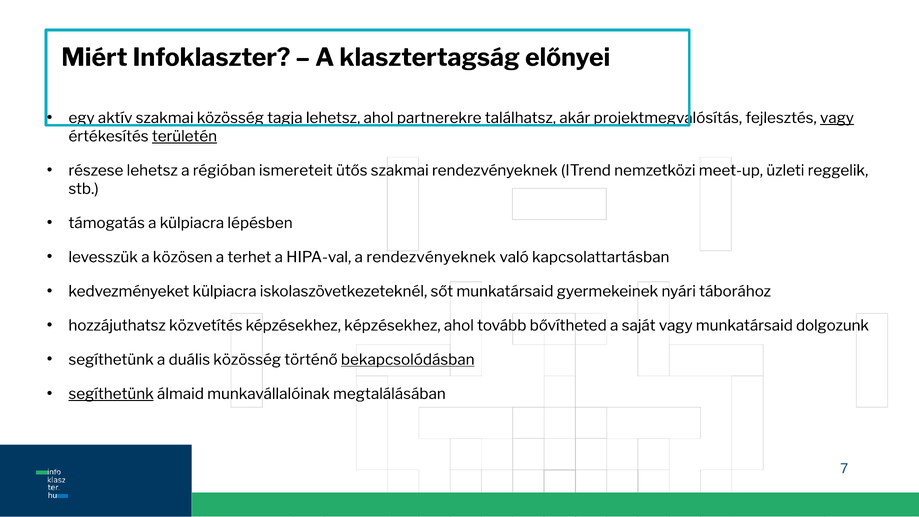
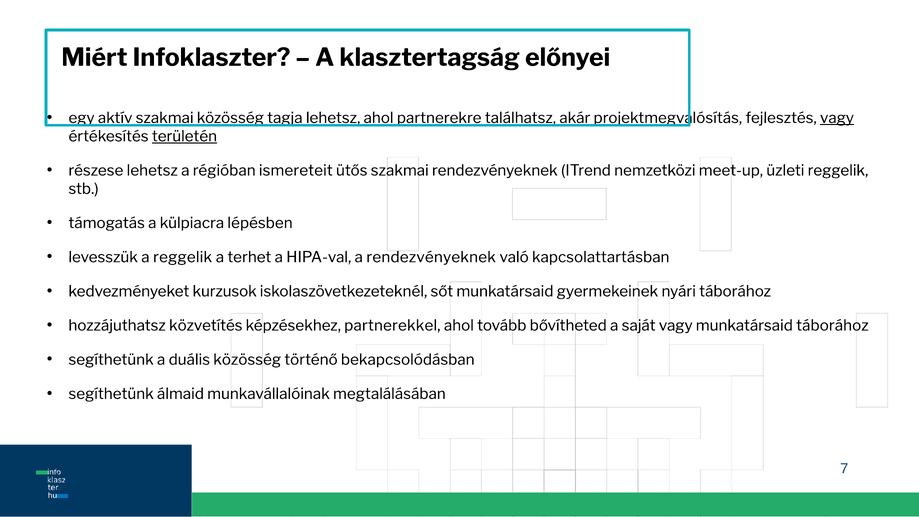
a közösen: közösen -> reggelik
kedvezményeket külpiacra: külpiacra -> kurzusok
képzésekhez képzésekhez: képzésekhez -> partnerekkel
munkatársaid dolgozunk: dolgozunk -> táborához
bekapcsolódásban underline: present -> none
segíthetünk at (111, 394) underline: present -> none
